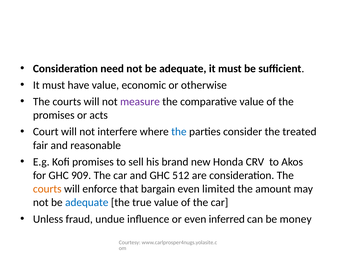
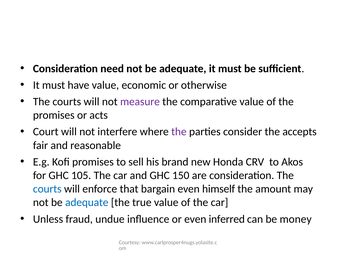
the at (179, 131) colour: blue -> purple
treated: treated -> accepts
909: 909 -> 105
512: 512 -> 150
courts at (47, 189) colour: orange -> blue
limited: limited -> himself
